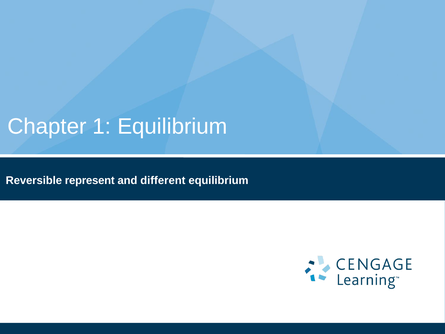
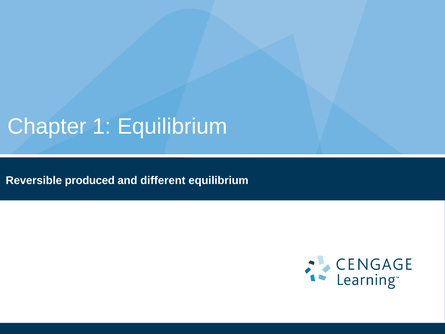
represent: represent -> produced
